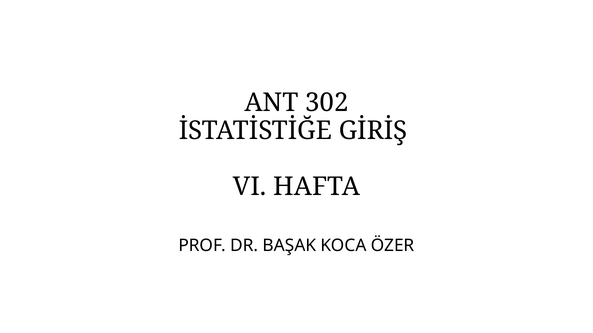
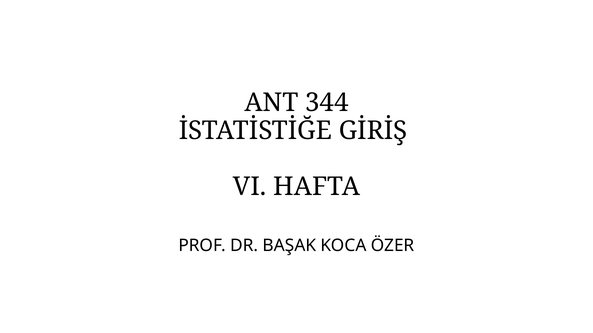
302: 302 -> 344
